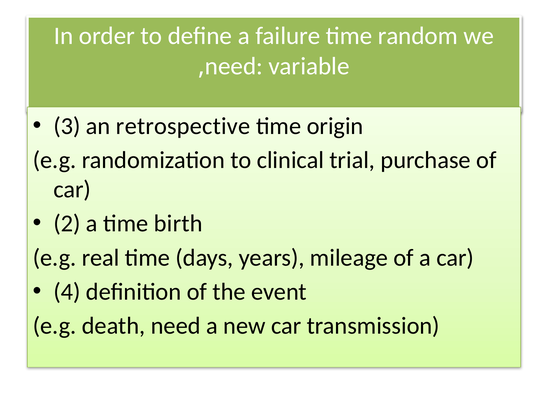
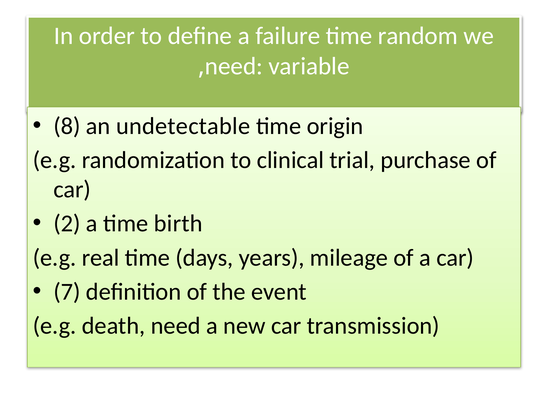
3: 3 -> 8
retrospective: retrospective -> undetectable
4: 4 -> 7
